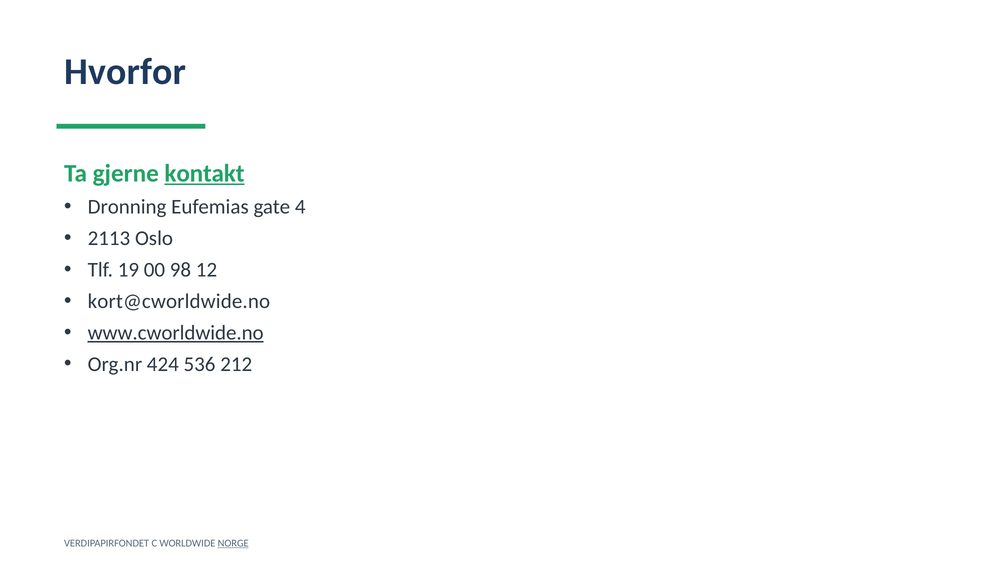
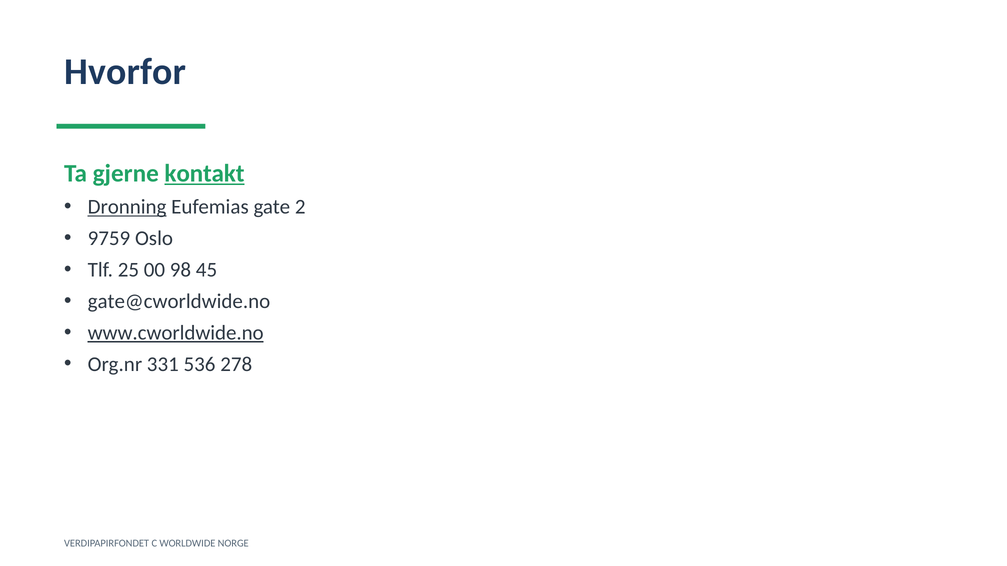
Dronning underline: none -> present
4: 4 -> 2
2113: 2113 -> 9759
19: 19 -> 25
12: 12 -> 45
kort@cworldwide.no: kort@cworldwide.no -> gate@cworldwide.no
424: 424 -> 331
212: 212 -> 278
NORGE underline: present -> none
